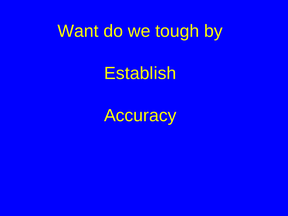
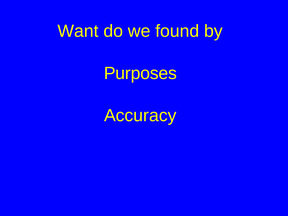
tough: tough -> found
Establish: Establish -> Purposes
